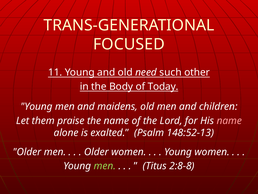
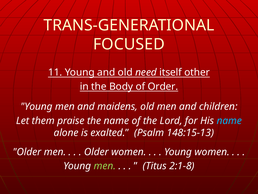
such: such -> itself
Today: Today -> Order
name at (229, 120) colour: pink -> light blue
148:52-13: 148:52-13 -> 148:15-13
2:8-8: 2:8-8 -> 2:1-8
